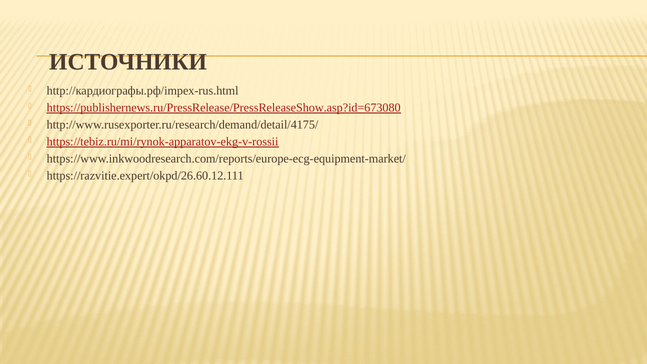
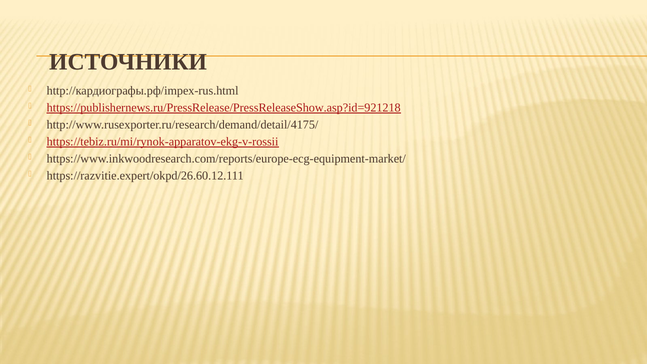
https://publishernews.ru/PressRelease/PressReleaseShow.asp?id=673080: https://publishernews.ru/PressRelease/PressReleaseShow.asp?id=673080 -> https://publishernews.ru/PressRelease/PressReleaseShow.asp?id=921218
